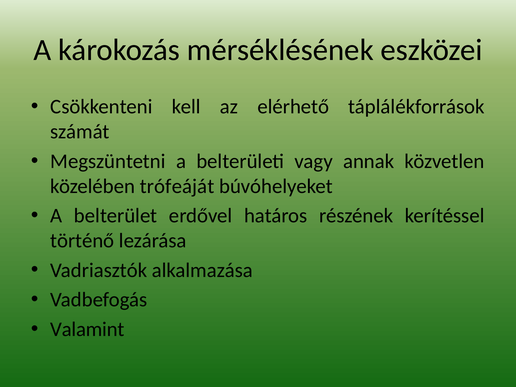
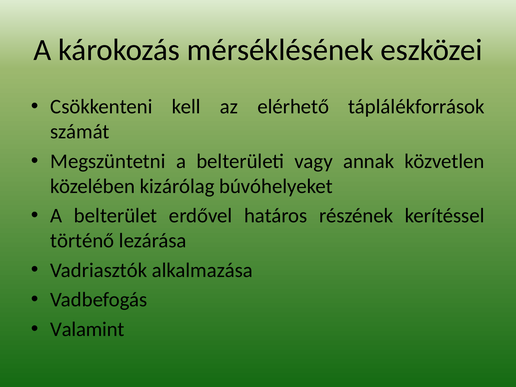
trófeáját: trófeáját -> kizárólag
